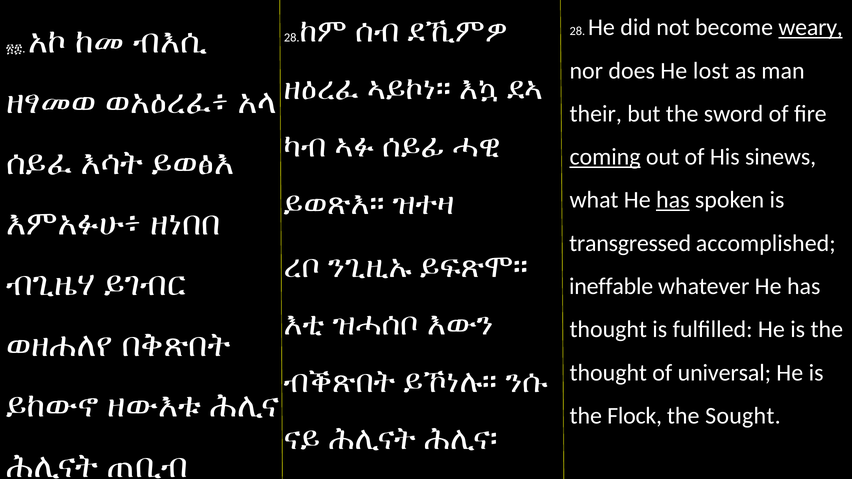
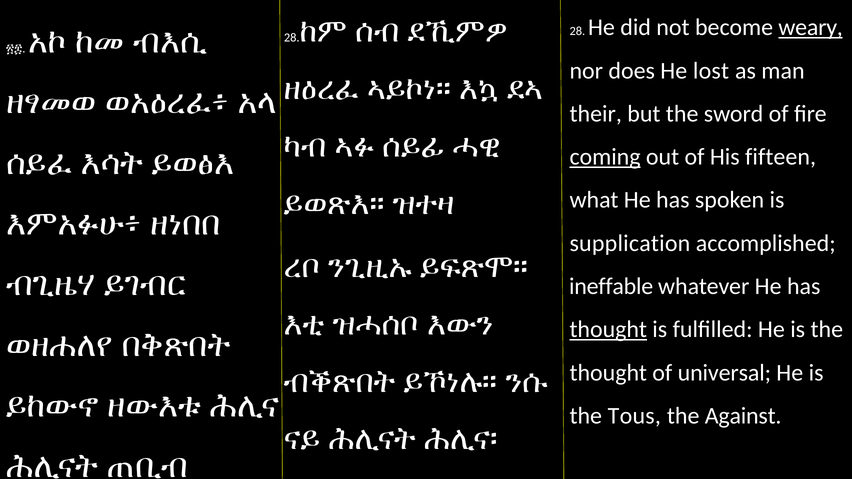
sinews: sinews -> fifteen
has at (673, 200) underline: present -> none
transgressed: transgressed -> supplication
thought at (608, 330) underline: none -> present
Flock: Flock -> Tous
Sought: Sought -> Against
